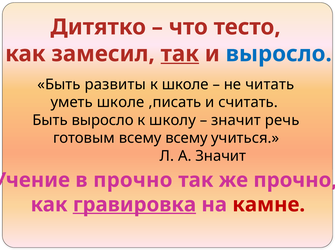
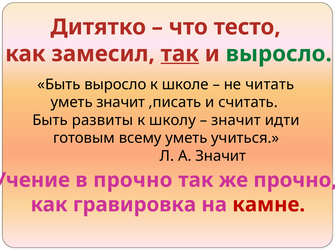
выросло at (279, 54) colour: blue -> green
Быть развиты: развиты -> выросло
уметь школе: школе -> значит
Быть выросло: выросло -> развиты
речь: речь -> идти
всему всему: всему -> уметь
гравировка underline: present -> none
